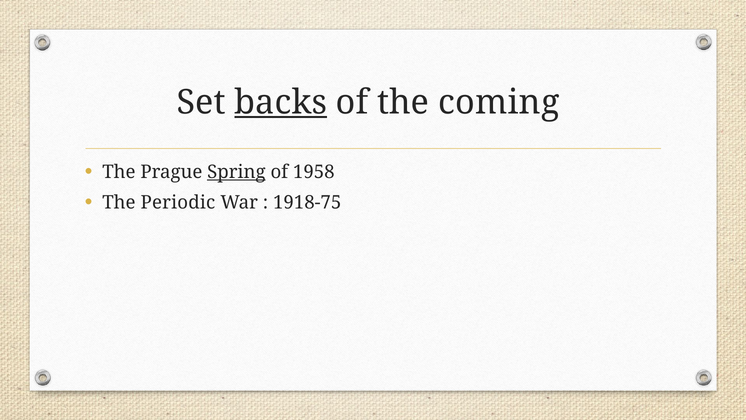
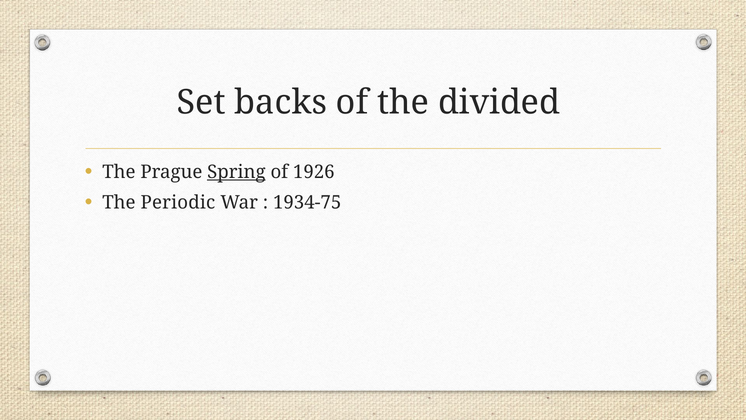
backs underline: present -> none
coming: coming -> divided
1958: 1958 -> 1926
1918-75: 1918-75 -> 1934-75
